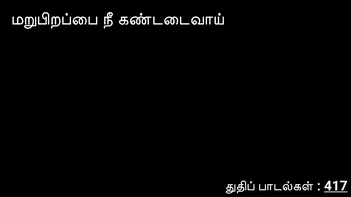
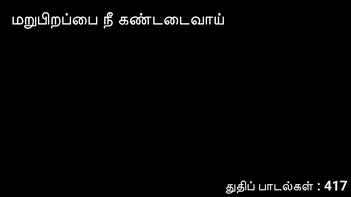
417 underline: present -> none
